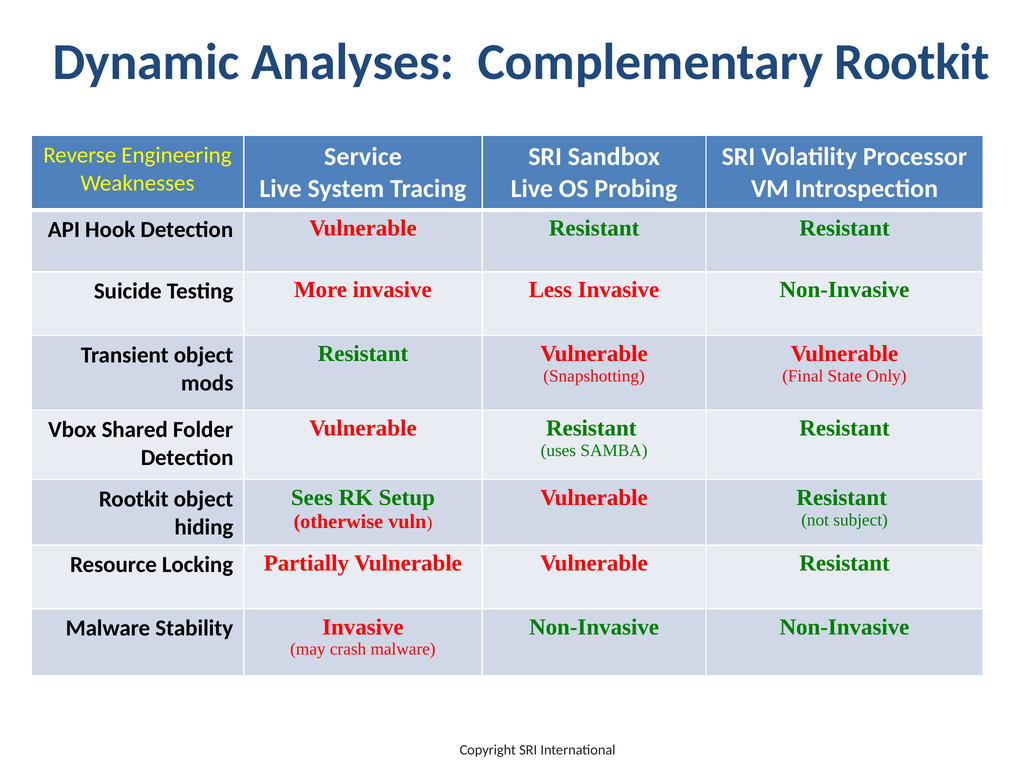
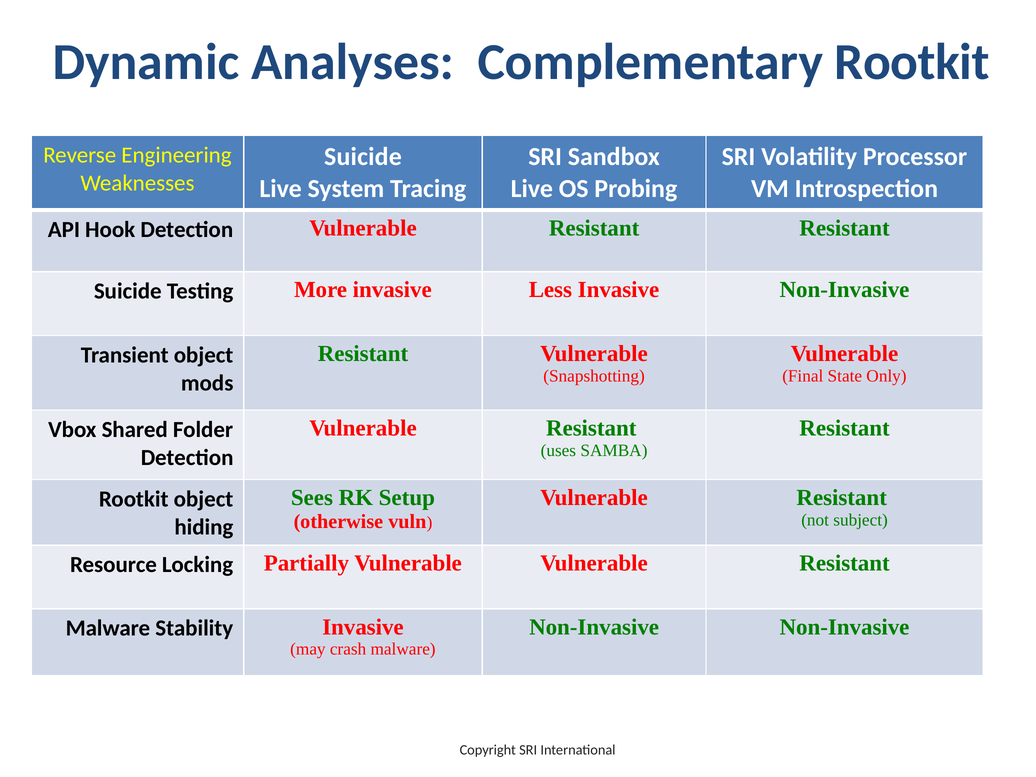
Service at (363, 157): Service -> Suicide
